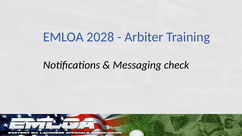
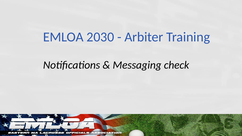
2028: 2028 -> 2030
